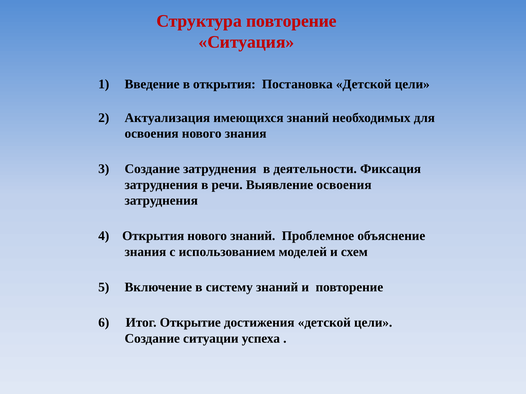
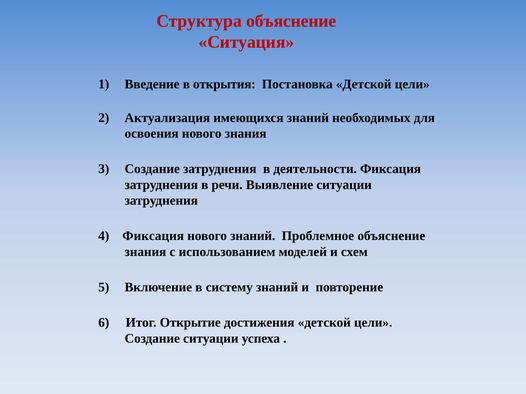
Структура повторение: повторение -> объяснение
Выявление освоения: освоения -> ситуации
4 Открытия: Открытия -> Фиксация
